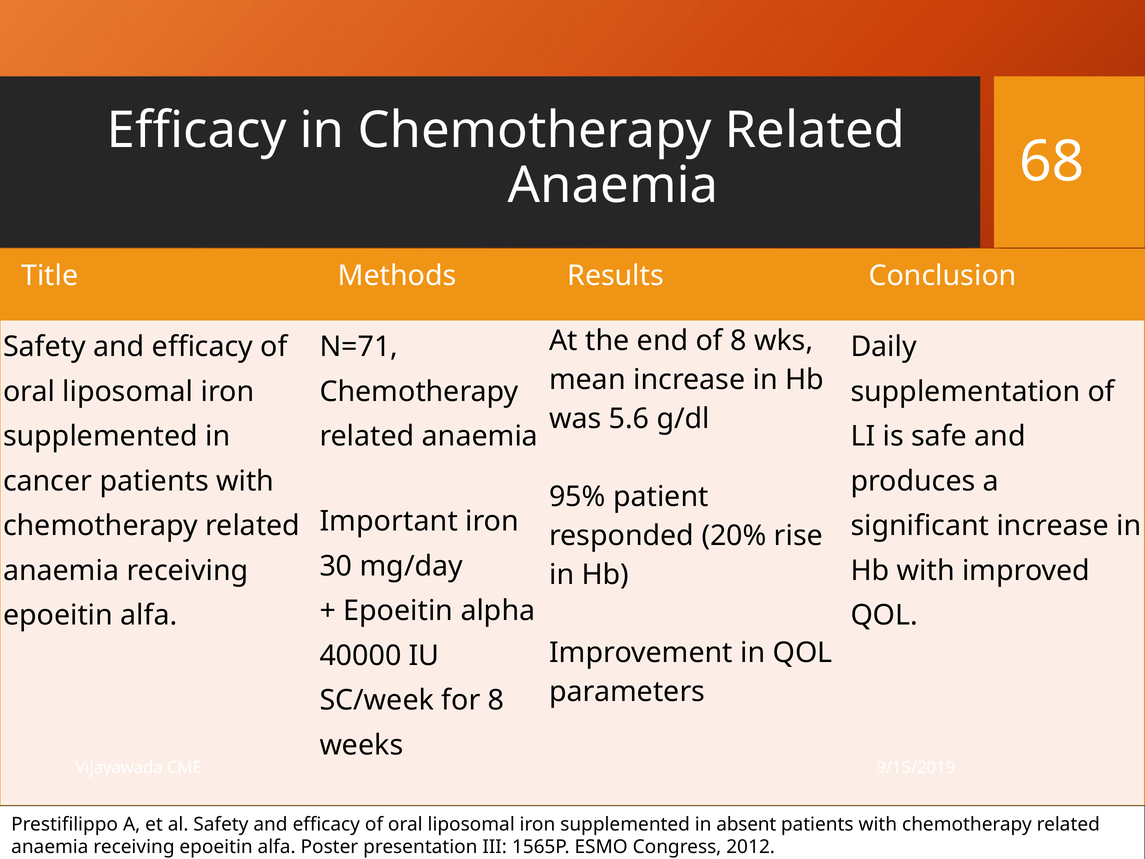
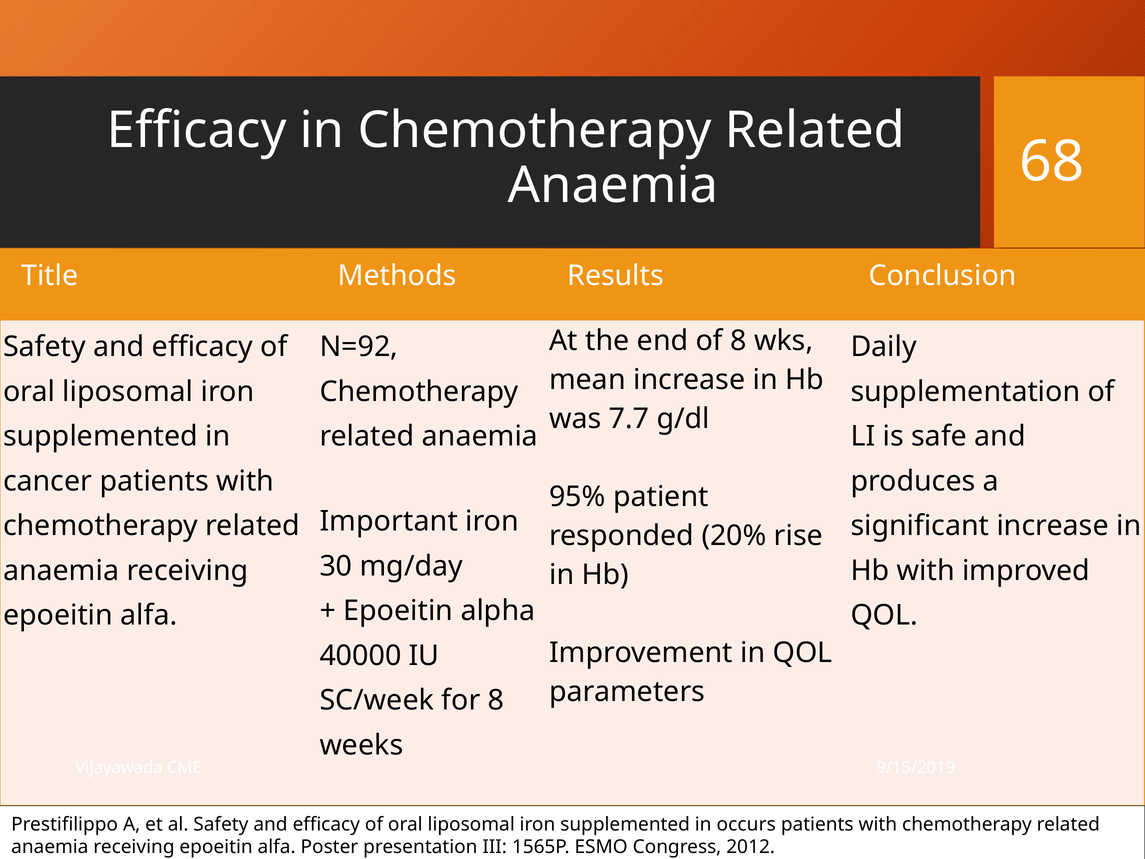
N=71: N=71 -> N=92
5.6: 5.6 -> 7.7
absent: absent -> occurs
